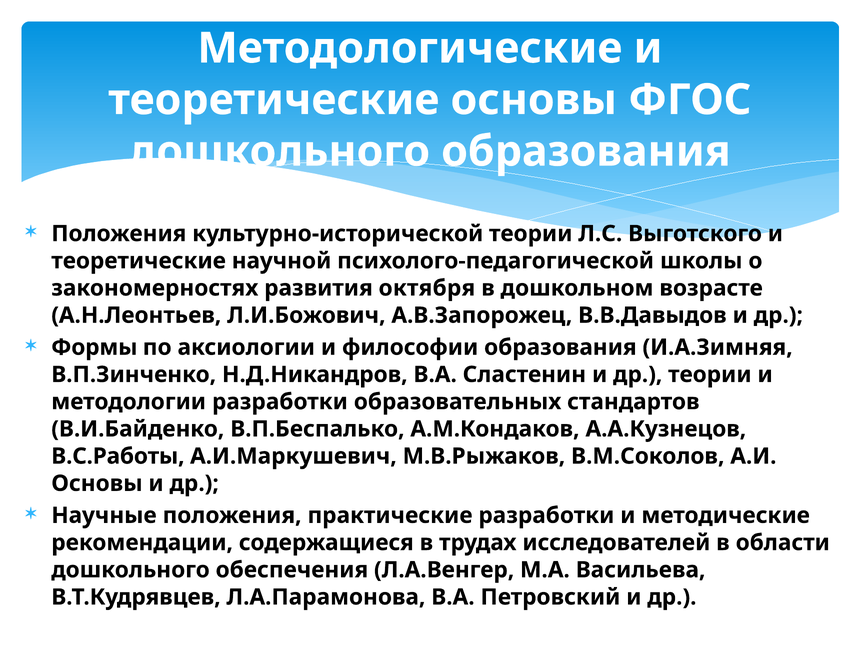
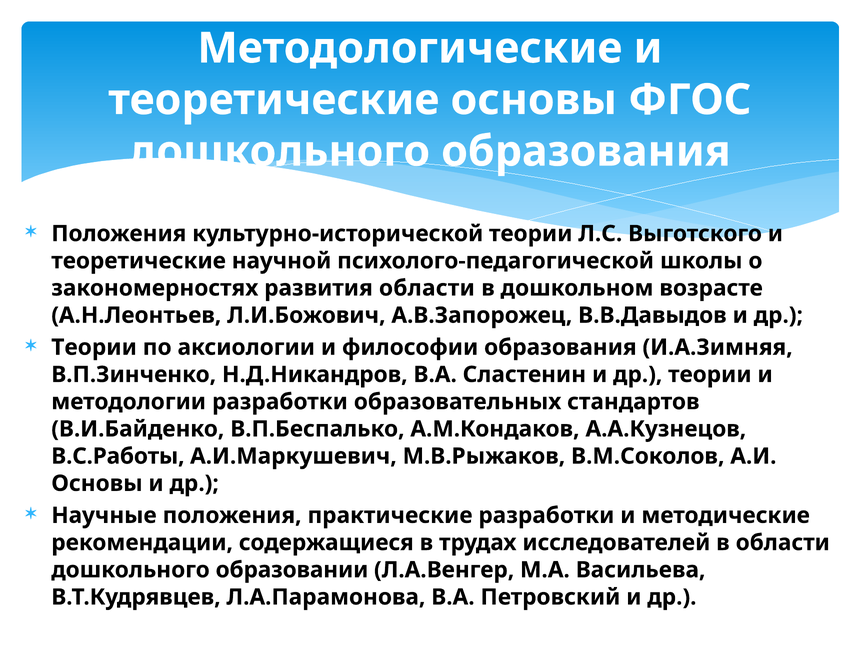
развития октября: октября -> области
Формы at (94, 347): Формы -> Теории
обеспечения: обеспечения -> образовании
